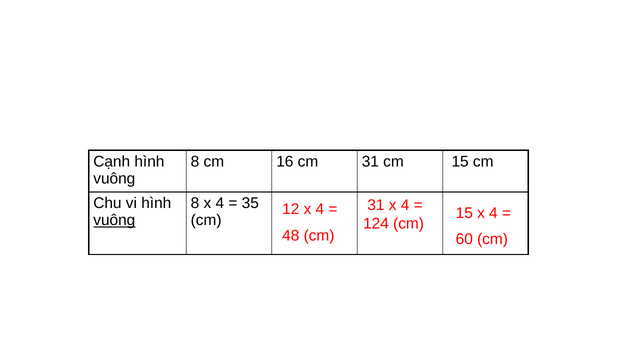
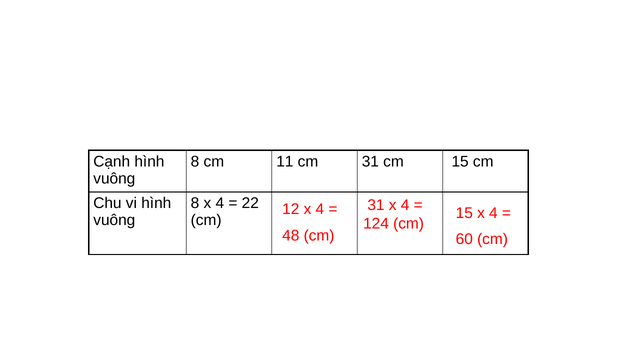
16: 16 -> 11
35: 35 -> 22
vuông at (114, 220) underline: present -> none
